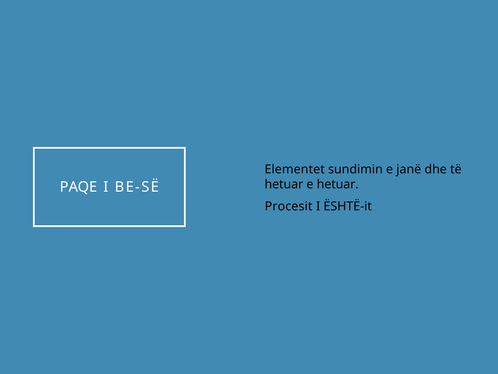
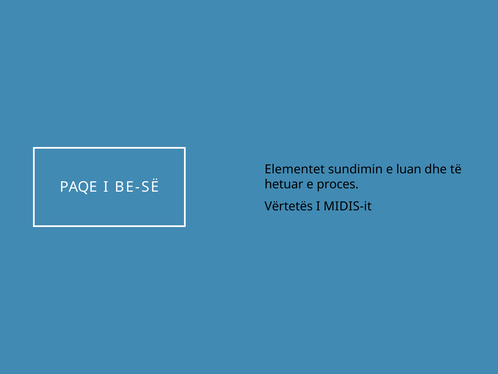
janë: janë -> luan
e hetuar: hetuar -> proces
Procesit: Procesit -> Vërtetës
ËSHTË-it: ËSHTË-it -> MIDIS-it
